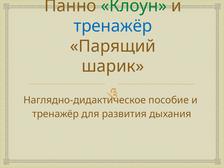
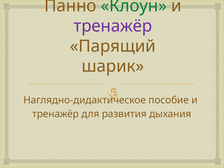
тренажёр at (113, 26) colour: blue -> purple
